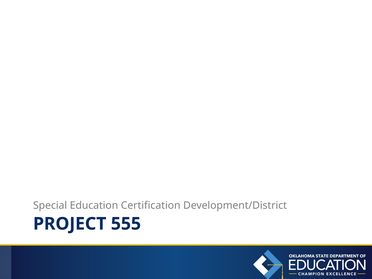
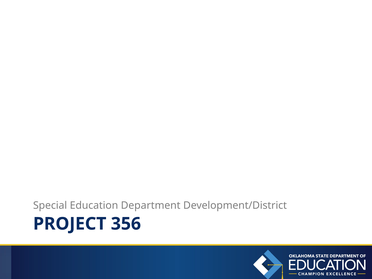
Certification: Certification -> Department
555: 555 -> 356
